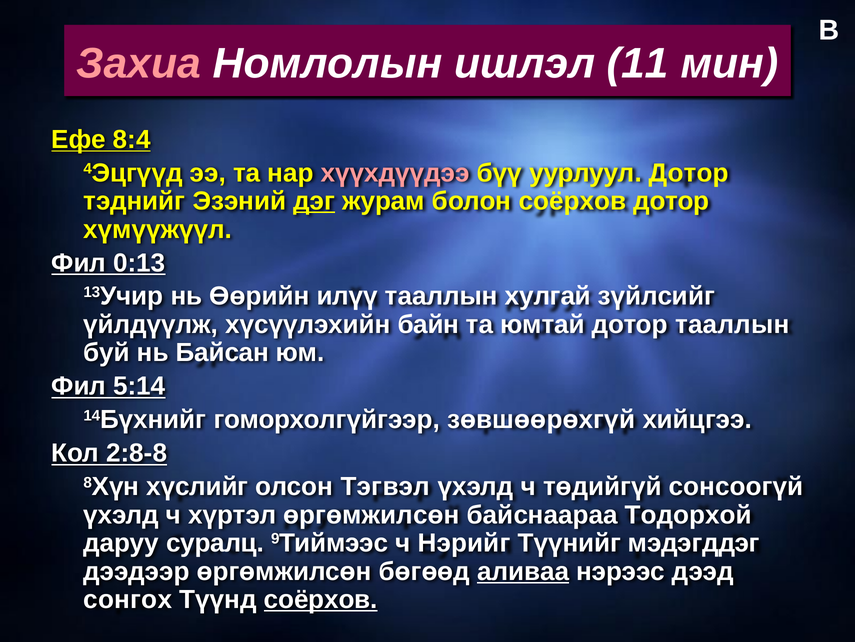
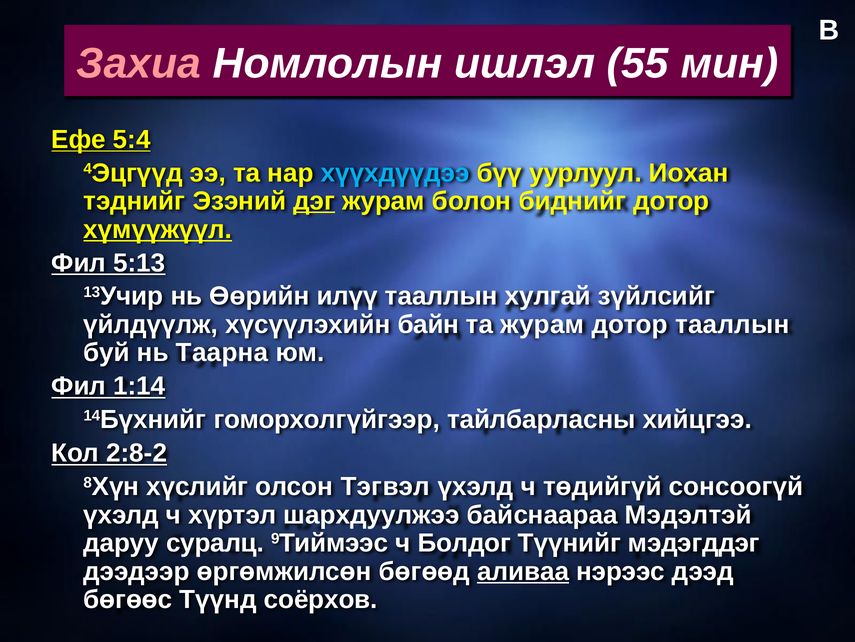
11: 11 -> 55
8:4: 8:4 -> 5:4
хүүхдүүдээ colour: pink -> light blue
уурлуул Дотор: Дотор -> Иохан
болон соёрхов: соёрхов -> биднийг
хүмүүжүүл underline: none -> present
0:13: 0:13 -> 5:13
та юмтай: юмтай -> журам
Байсан: Байсан -> Таарна
5:14: 5:14 -> 1:14
зөвшөөрөхгүй: зөвшөөрөхгүй -> тайлбарласны
2:8-8: 2:8-8 -> 2:8-2
хүртэл өргөмжилсөн: өргөмжилсөн -> шархдуулжээ
Тодорхой: Тодорхой -> Мэдэлтэй
Нэрийг: Нэрийг -> Болдог
сонгох: сонгох -> бөгөөс
соёрхов at (321, 599) underline: present -> none
